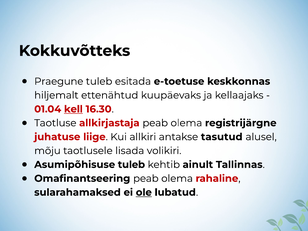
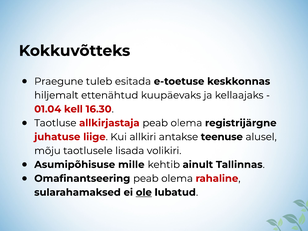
kell underline: present -> none
tasutud: tasutud -> teenuse
Asumipõhisuse tuleb: tuleb -> mille
